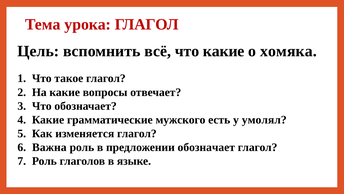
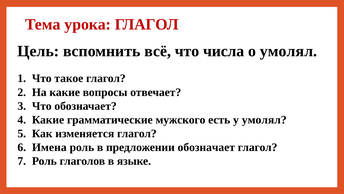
что какие: какие -> числа
о хомяка: хомяка -> умолял
Важна: Важна -> Имена
